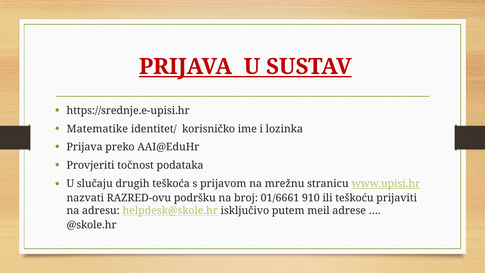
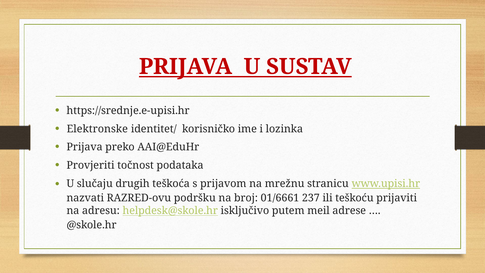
Matematike: Matematike -> Elektronske
910: 910 -> 237
